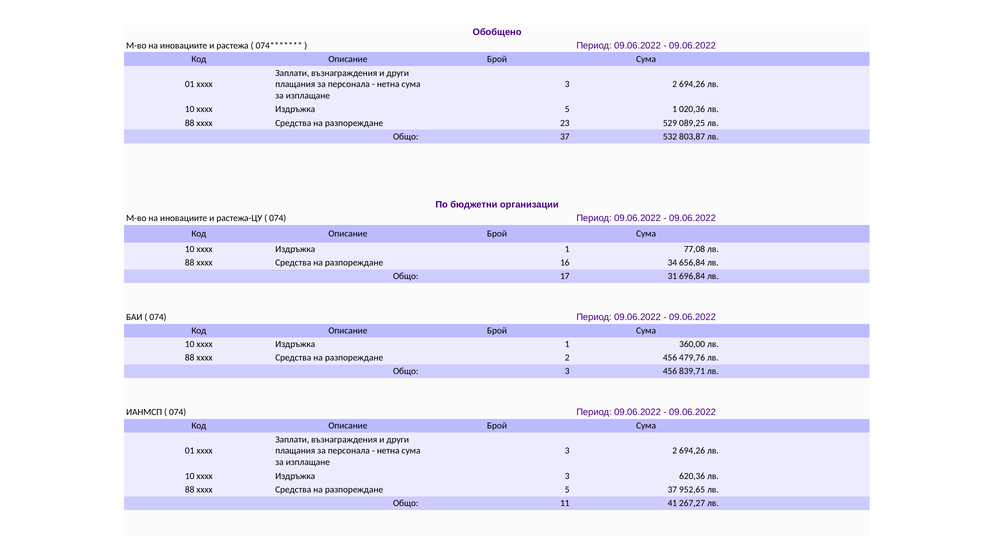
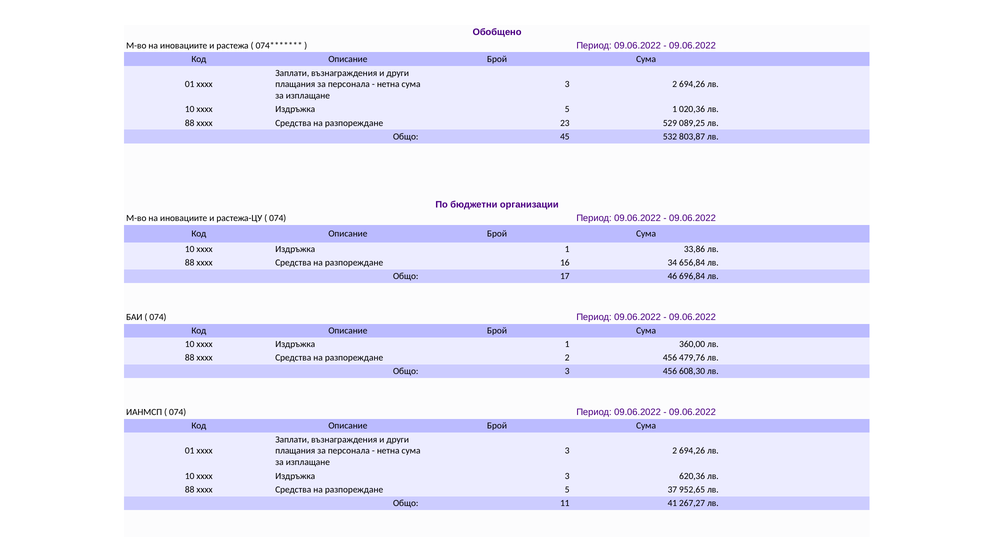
Общо 37: 37 -> 45
77,08: 77,08 -> 33,86
31: 31 -> 46
839,71: 839,71 -> 608,30
